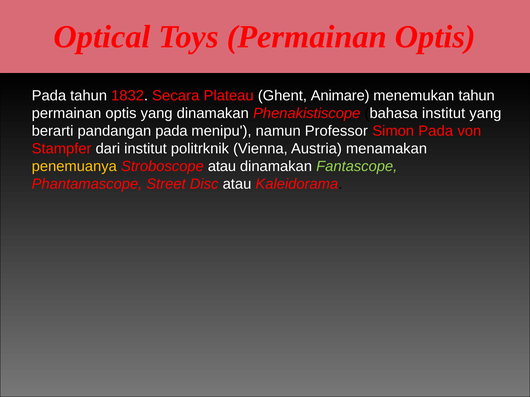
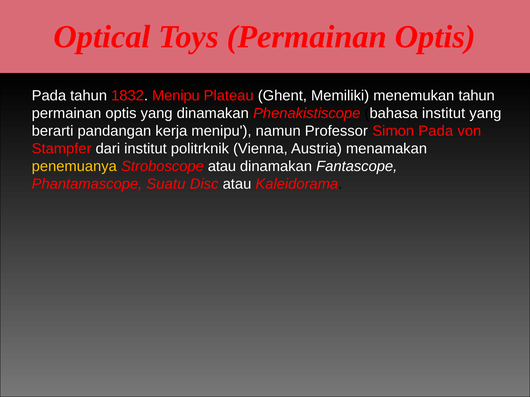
1832 Secara: Secara -> Menipu
Animare: Animare -> Memiliki
pandangan pada: pada -> kerja
Fantascope colour: light green -> white
Street: Street -> Suatu
